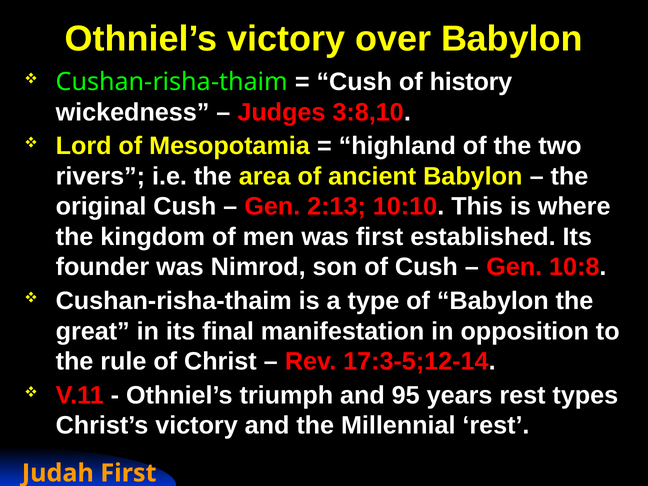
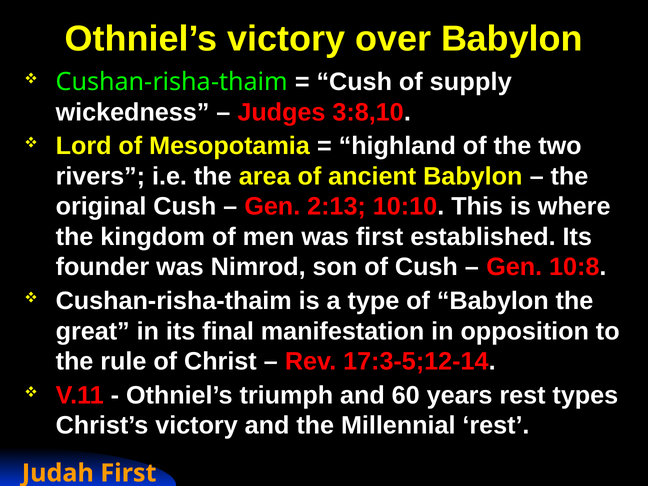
history: history -> supply
95: 95 -> 60
